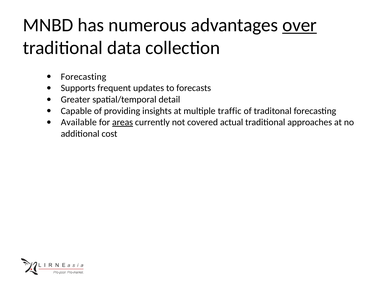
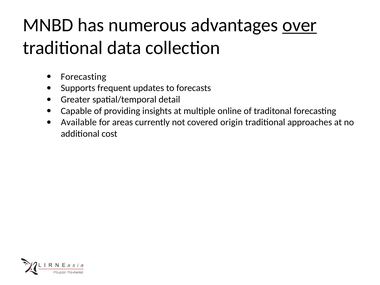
traffic: traffic -> online
areas underline: present -> none
actual: actual -> origin
